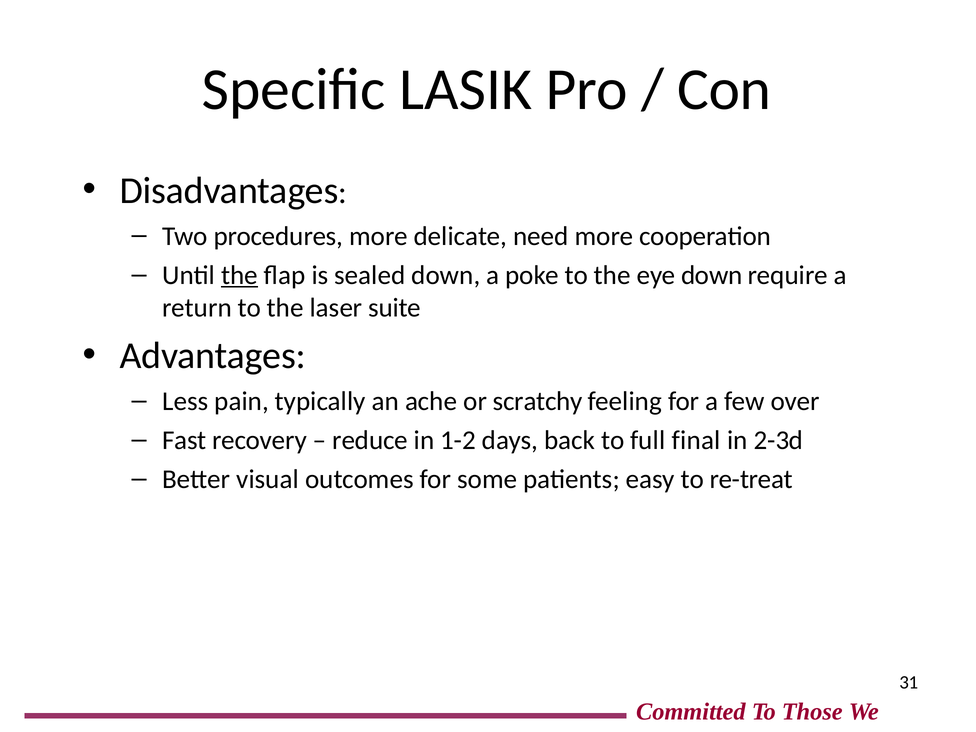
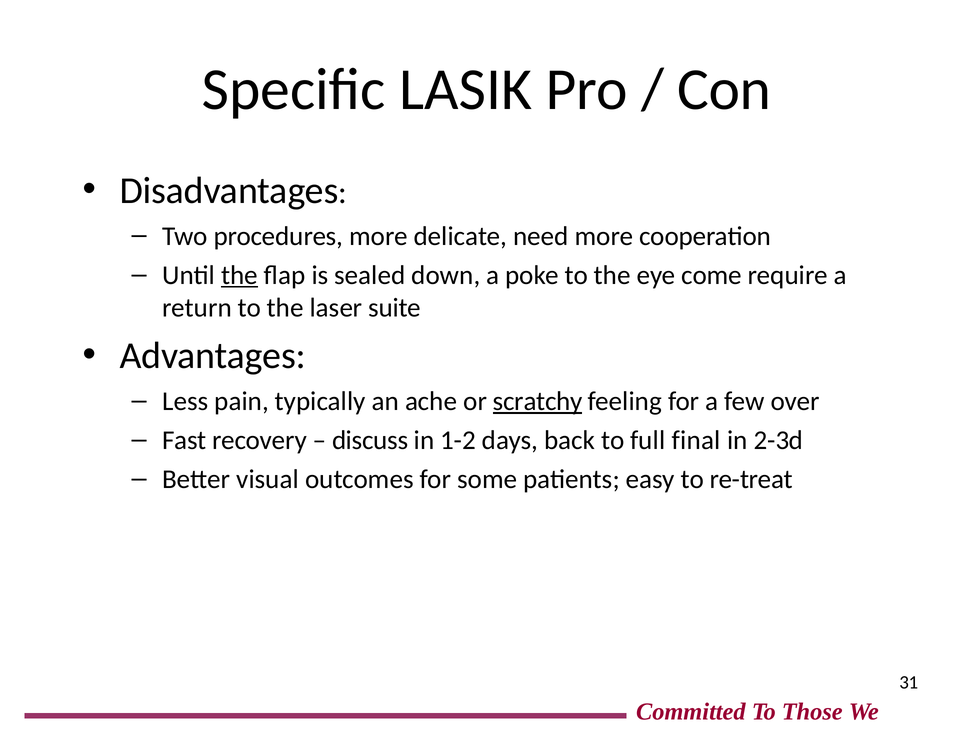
eye down: down -> come
scratchy underline: none -> present
reduce: reduce -> discuss
